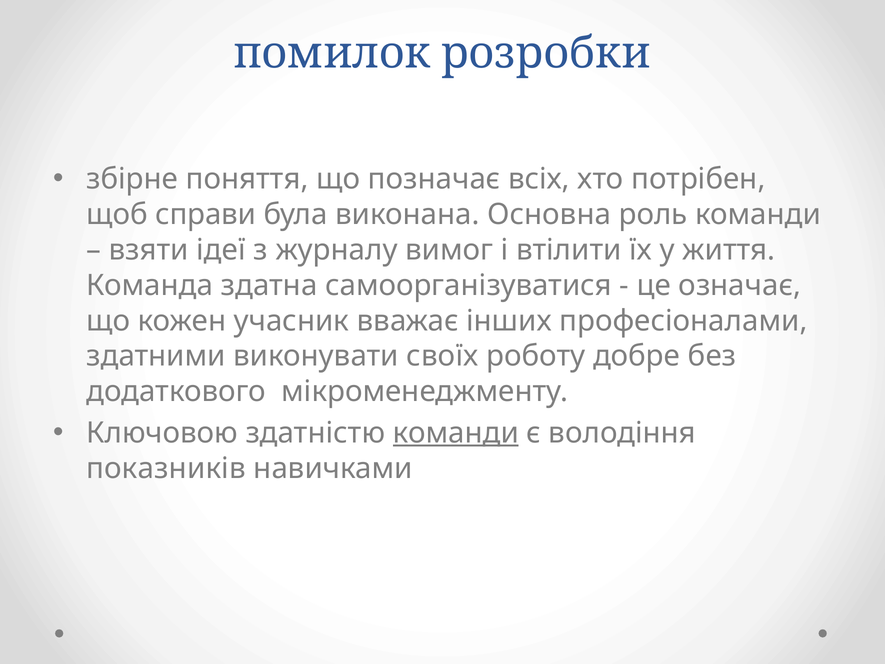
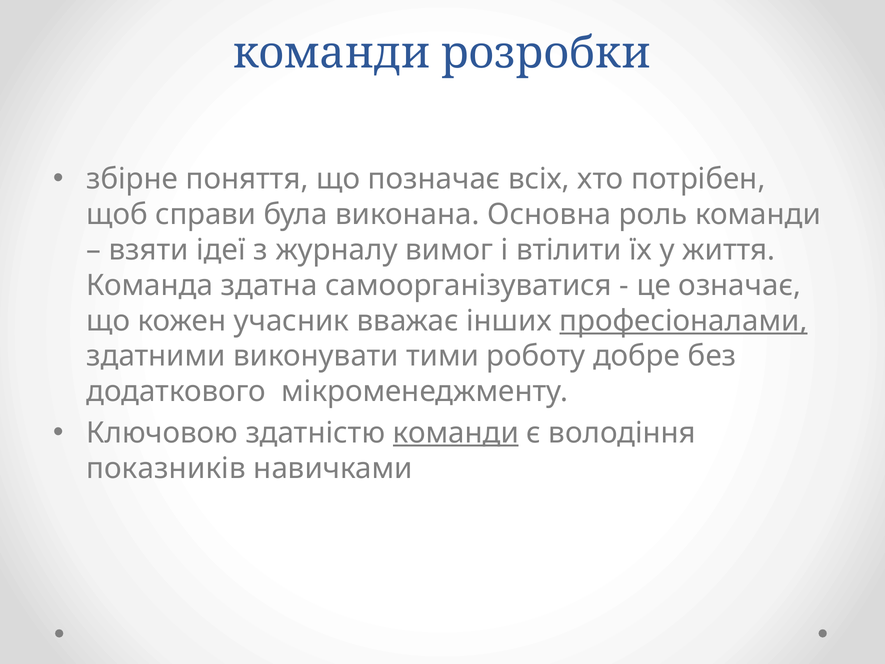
помилок at (332, 53): помилок -> команди
професіоналами underline: none -> present
своїх: своїх -> тими
